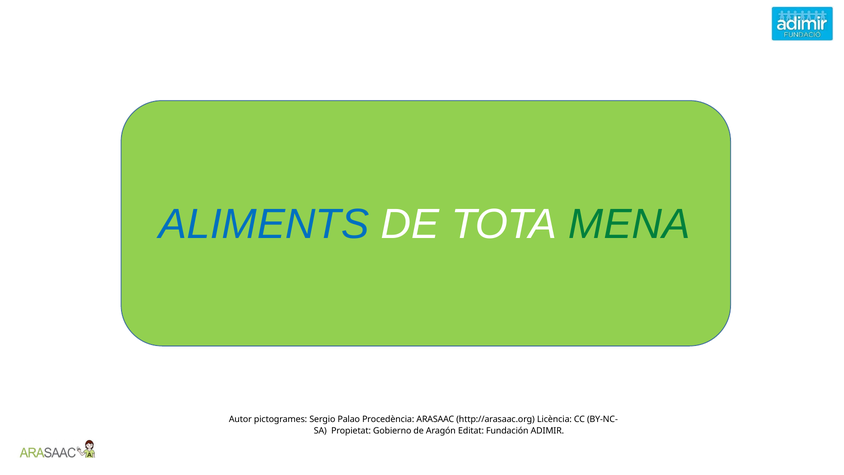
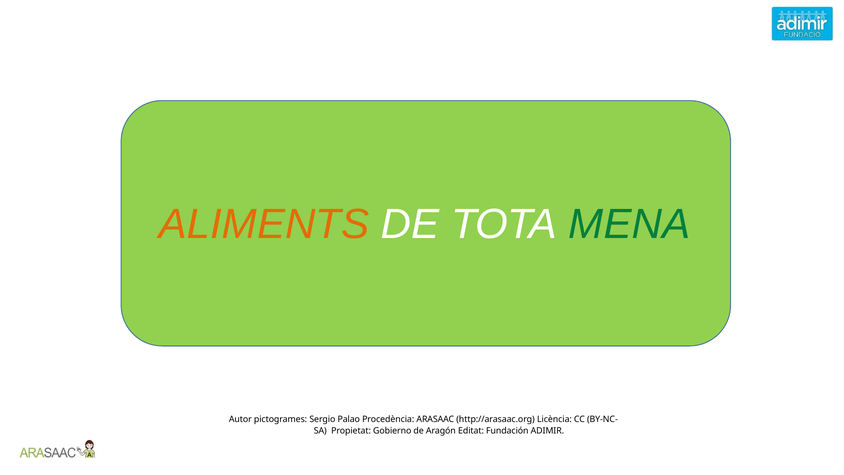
ALIMENTS colour: blue -> orange
